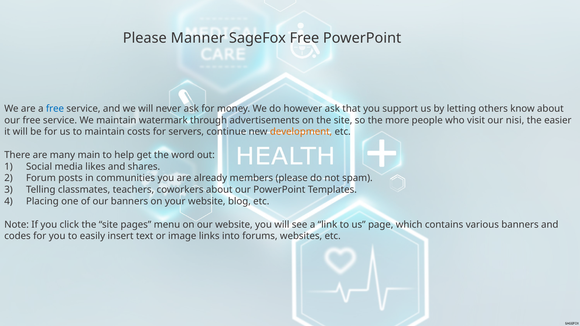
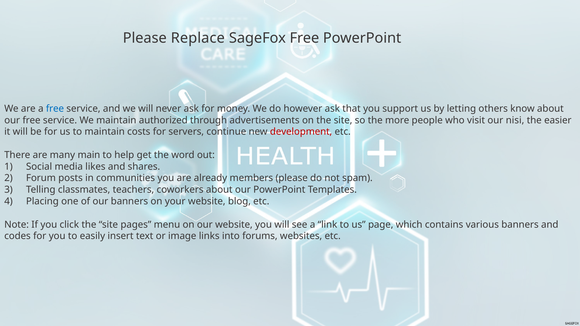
Manner: Manner -> Replace
watermark: watermark -> authorized
development colour: orange -> red
